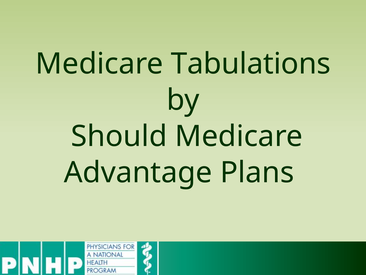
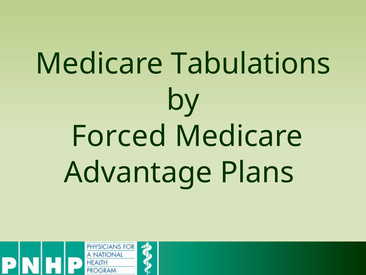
Should: Should -> Forced
